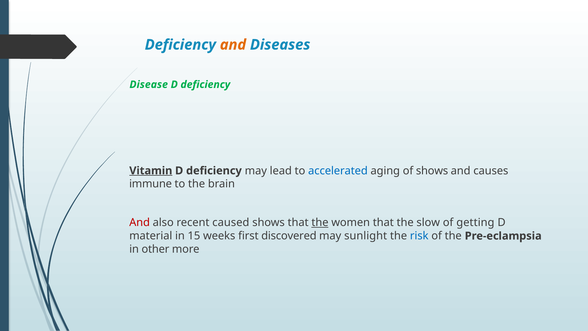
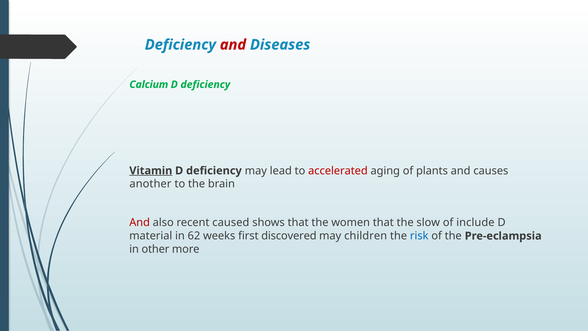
and at (233, 45) colour: orange -> red
Disease: Disease -> Calcium
accelerated colour: blue -> red
of shows: shows -> plants
immune: immune -> another
the at (320, 223) underline: present -> none
getting: getting -> include
15: 15 -> 62
sunlight: sunlight -> children
